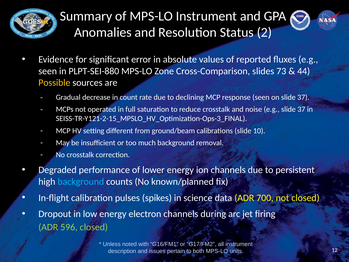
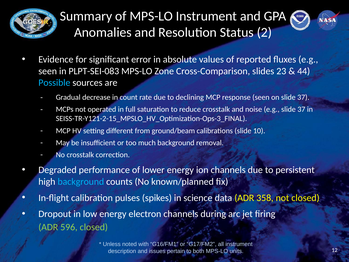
PLPT-SEI-880: PLPT-SEI-880 -> PLPT-SEI-083
73: 73 -> 23
Possible colour: yellow -> light blue
700: 700 -> 358
